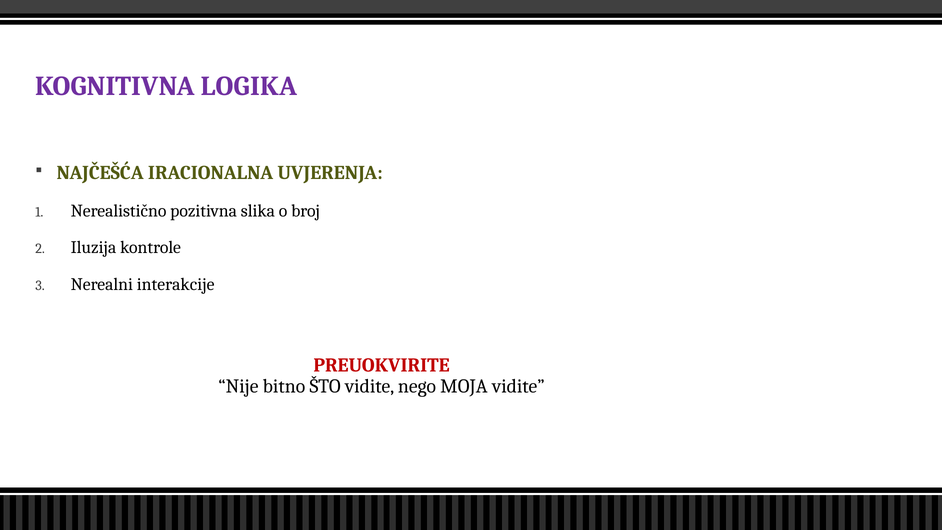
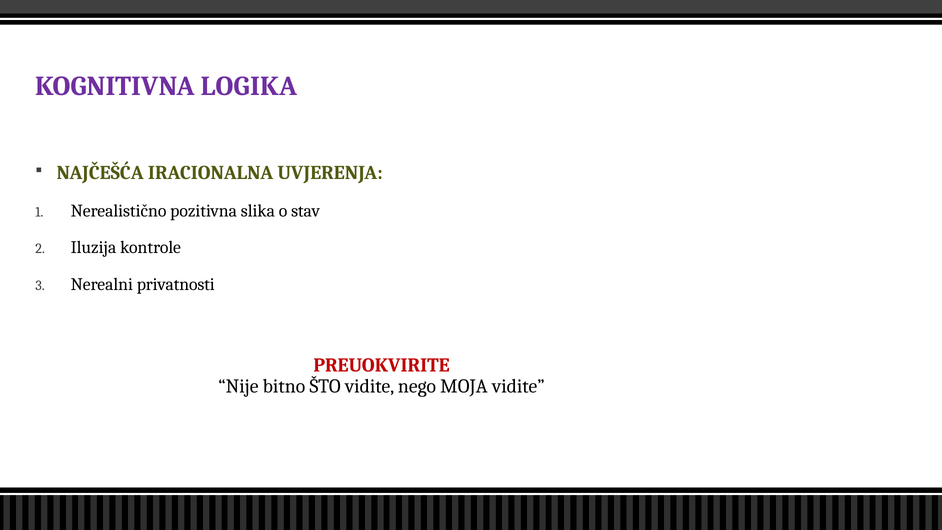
broj: broj -> stav
interakcije: interakcije -> privatnosti
